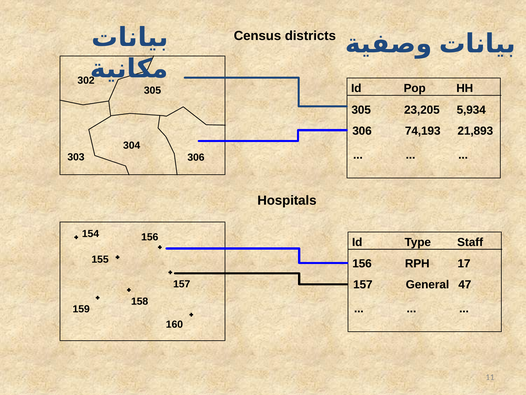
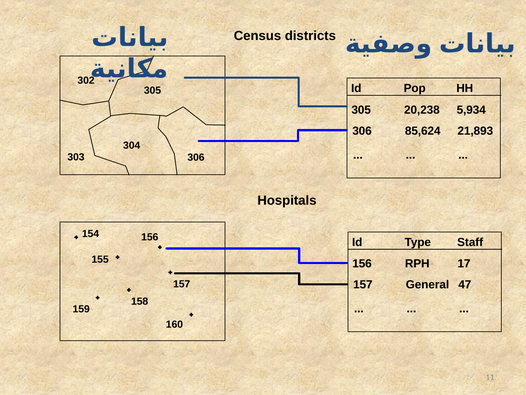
23,205: 23,205 -> 20,238
74,193: 74,193 -> 85,624
